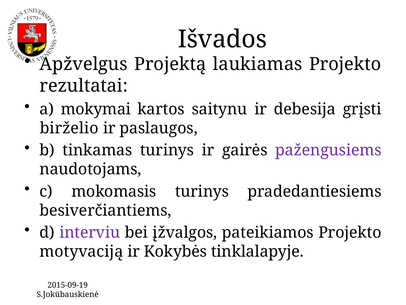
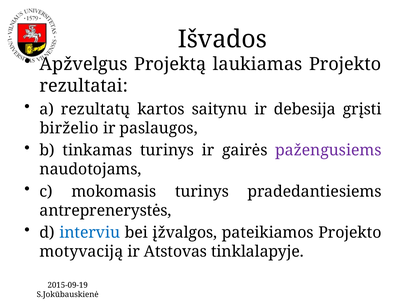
mokymai: mokymai -> rezultatų
besiverčiantiems: besiverčiantiems -> antreprenerystės
interviu colour: purple -> blue
Kokybės: Kokybės -> Atstovas
